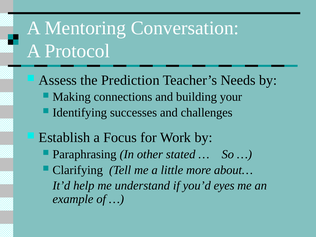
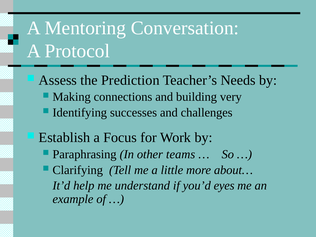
your: your -> very
stated: stated -> teams
